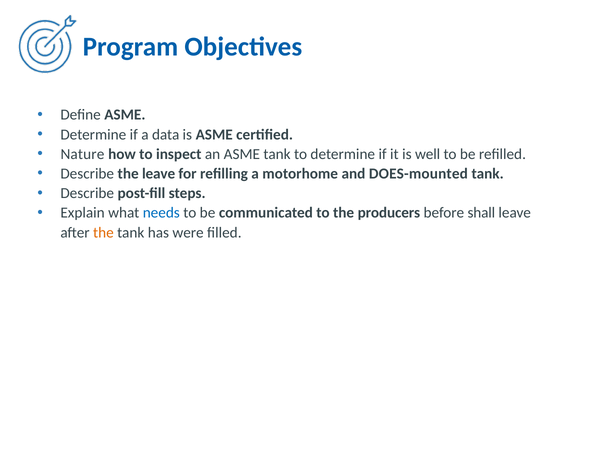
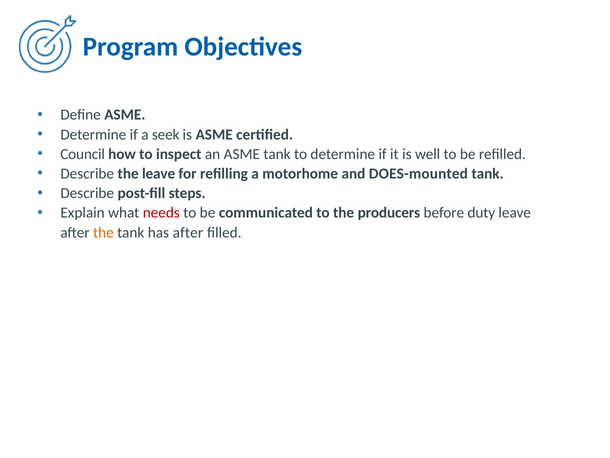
data: data -> seek
Nature: Nature -> Council
needs colour: blue -> red
shall: shall -> duty
has were: were -> after
